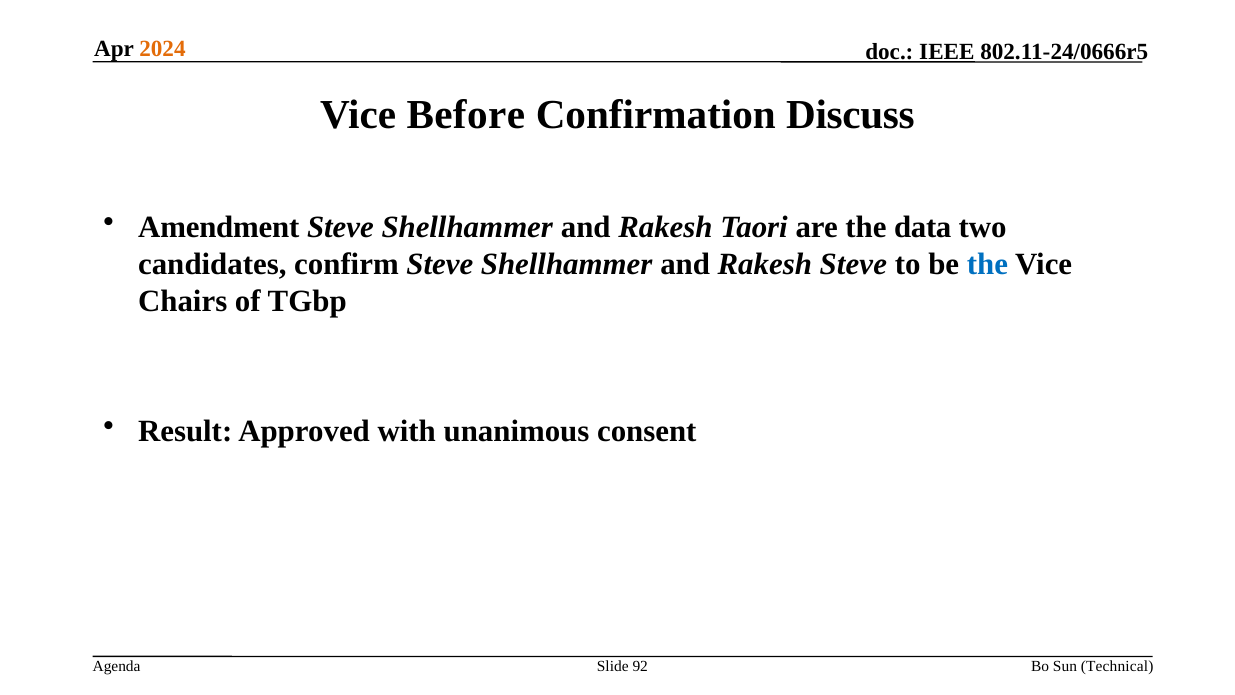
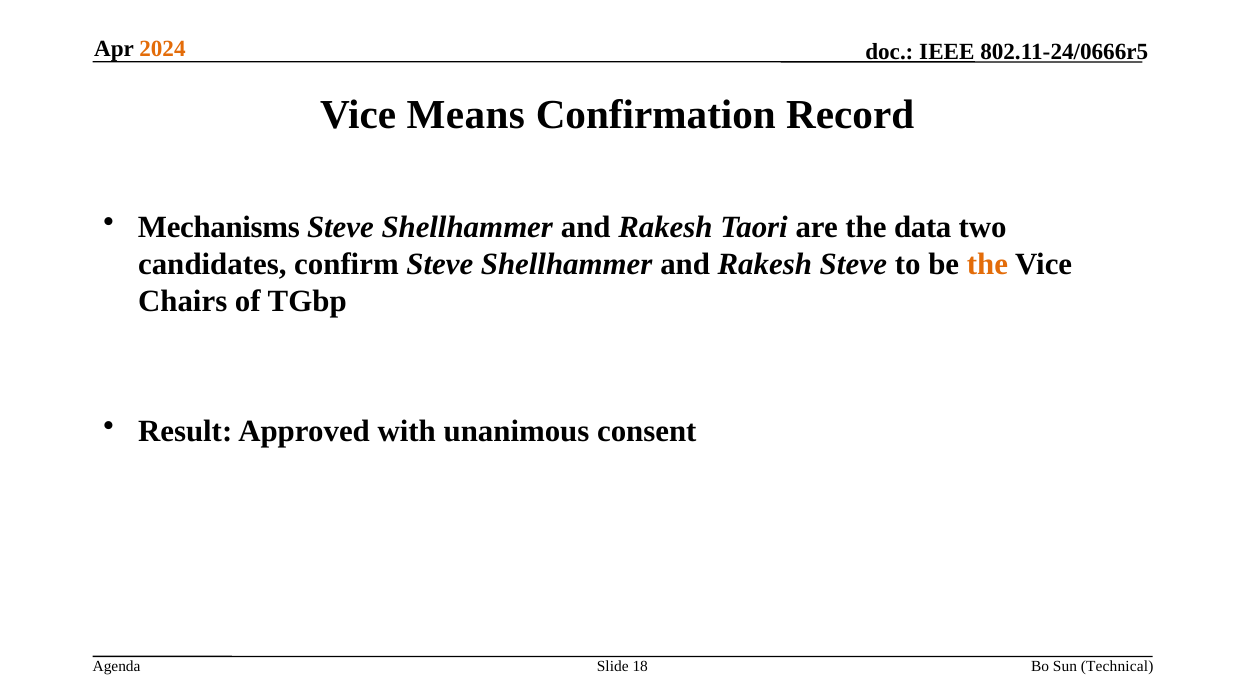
Before: Before -> Means
Discuss: Discuss -> Record
Amendment: Amendment -> Mechanisms
the at (987, 264) colour: blue -> orange
92: 92 -> 18
